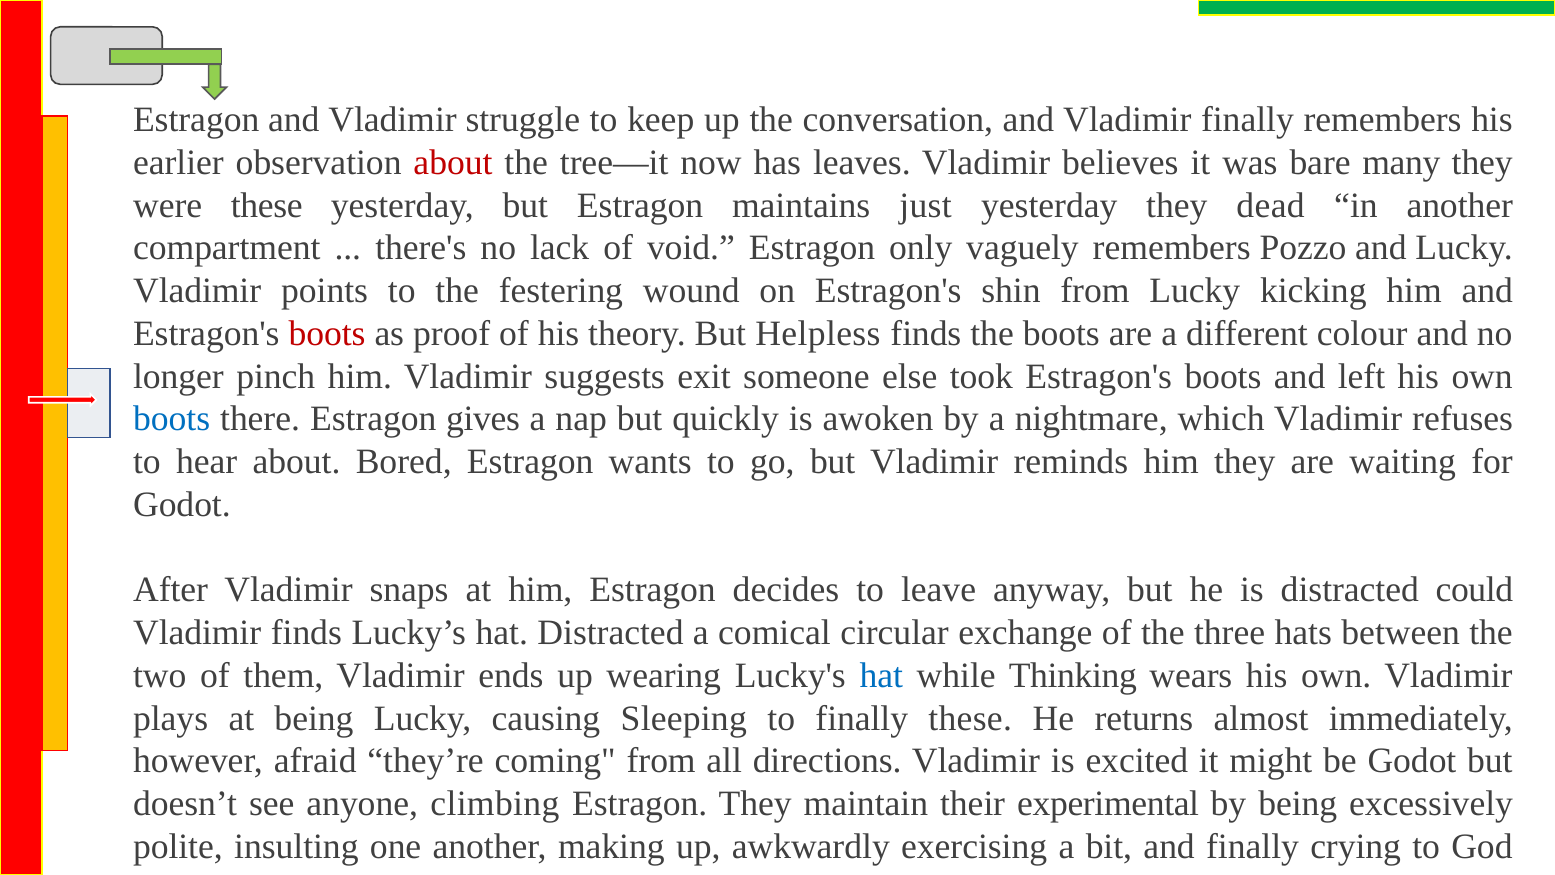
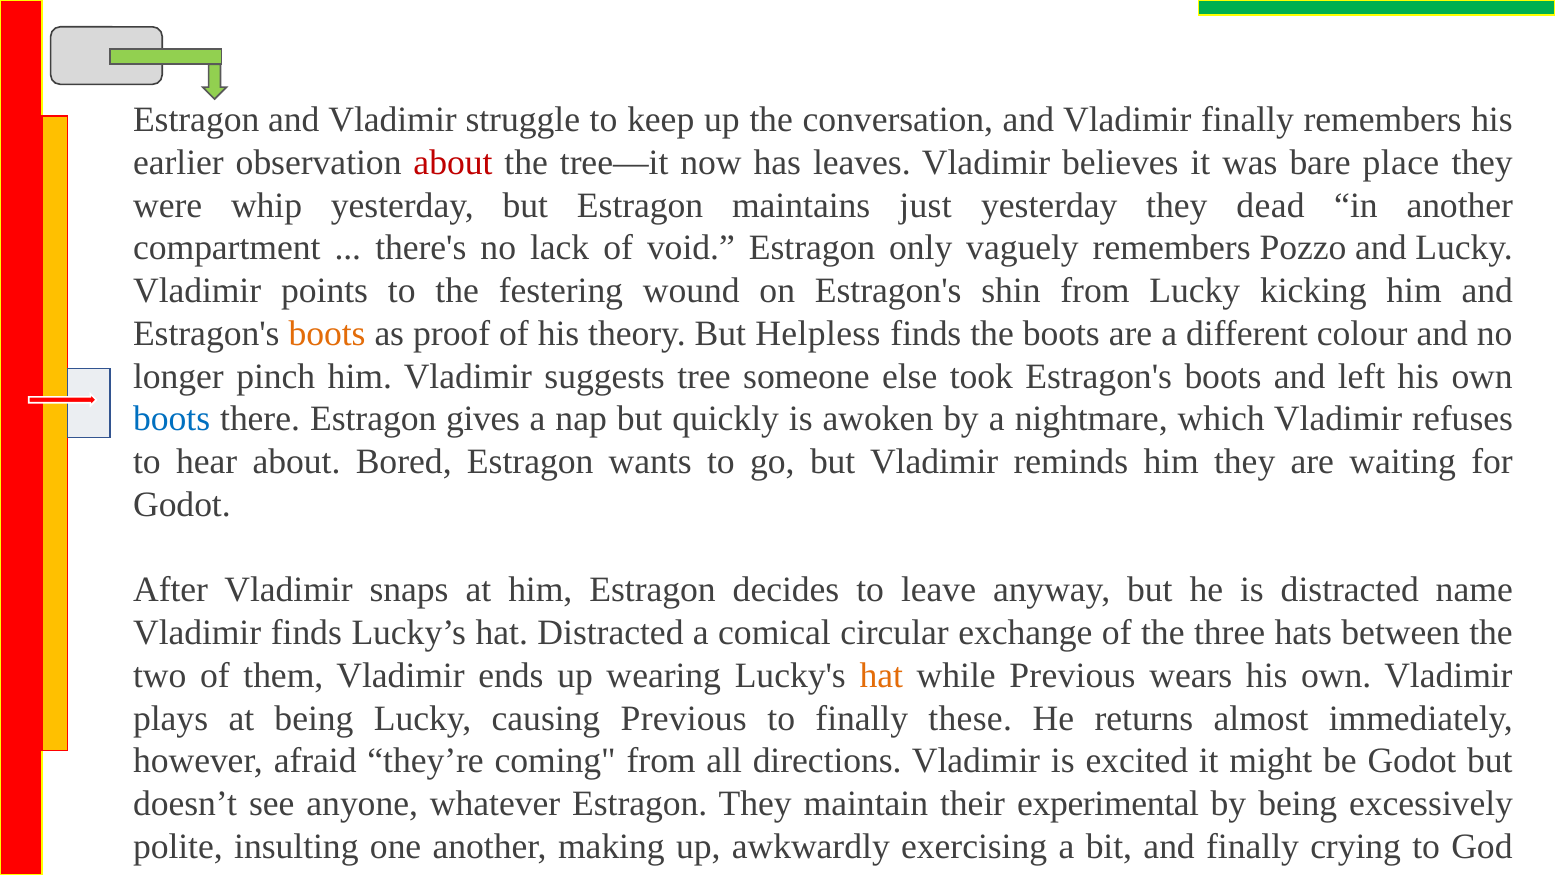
many: many -> place
were these: these -> whip
boots at (327, 333) colour: red -> orange
exit: exit -> tree
could: could -> name
hat at (881, 675) colour: blue -> orange
while Thinking: Thinking -> Previous
causing Sleeping: Sleeping -> Previous
climbing: climbing -> whatever
